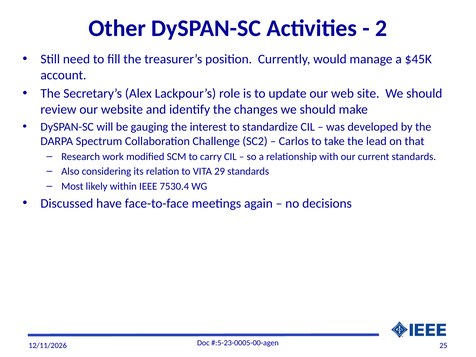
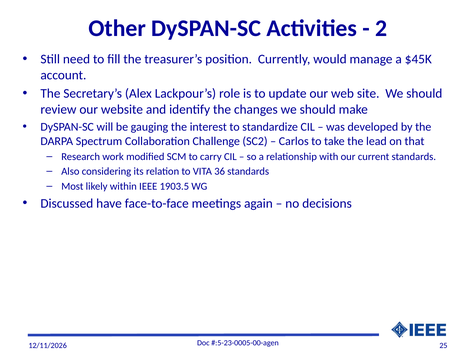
29: 29 -> 36
7530.4: 7530.4 -> 1903.5
